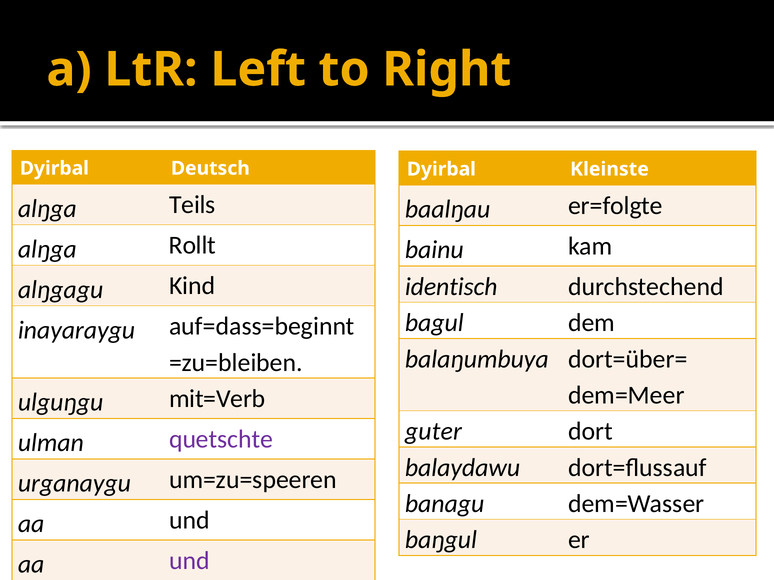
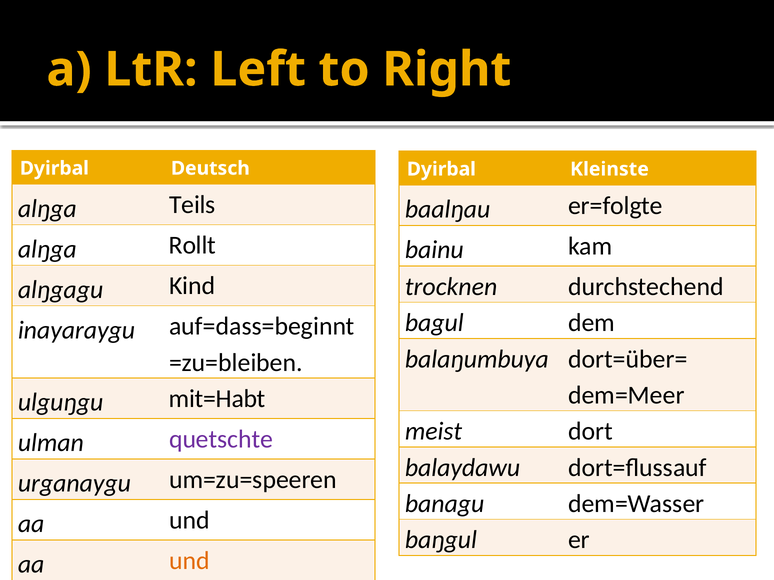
identisch: identisch -> trocknen
mit=Verb: mit=Verb -> mit=Habt
guter: guter -> meist
und at (189, 561) colour: purple -> orange
